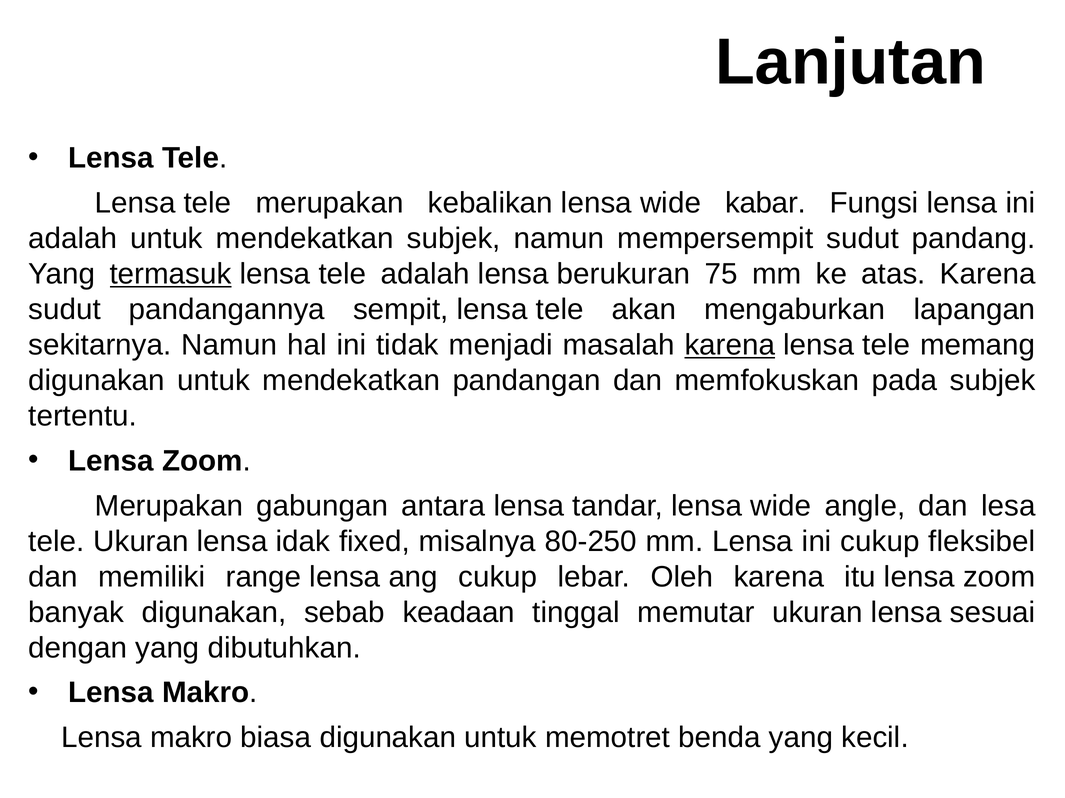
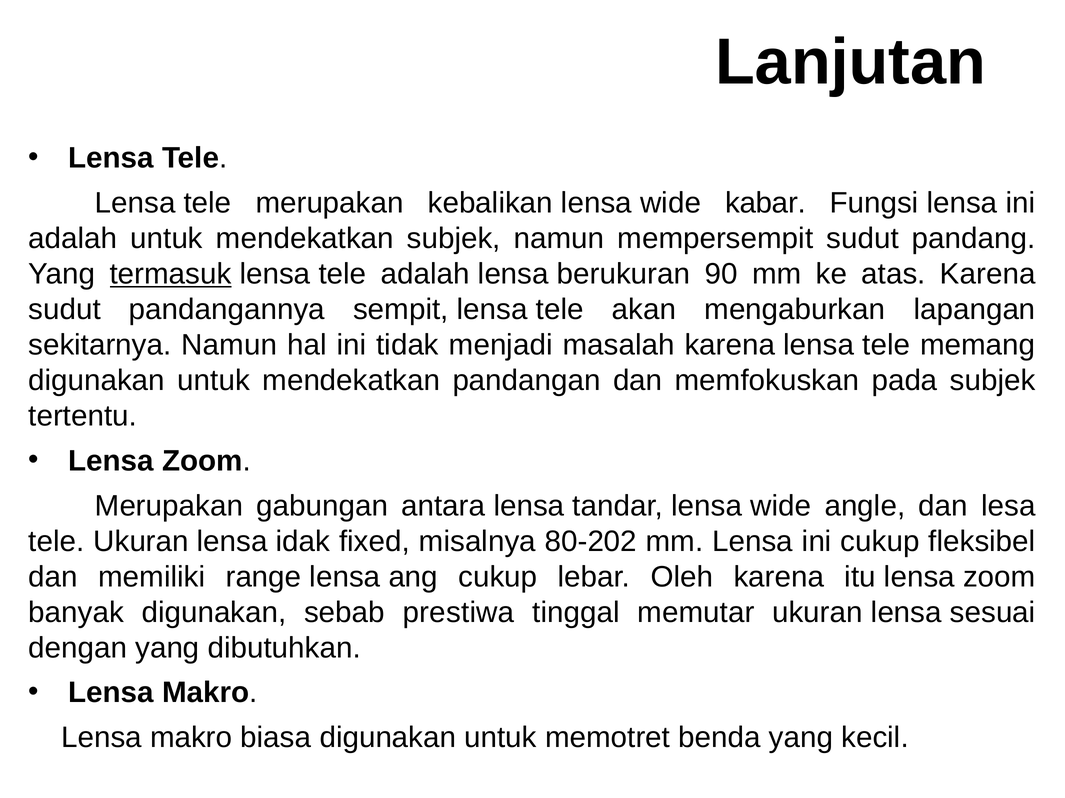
75: 75 -> 90
karena at (730, 345) underline: present -> none
80-250: 80-250 -> 80-202
keadaan: keadaan -> prestiwa
